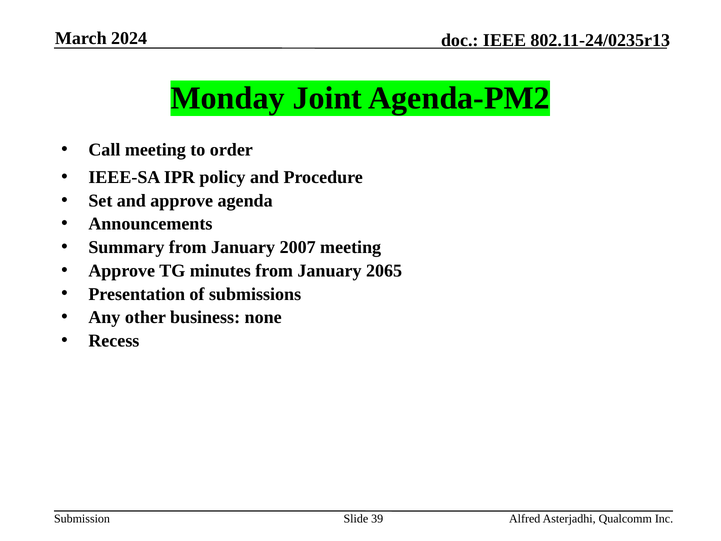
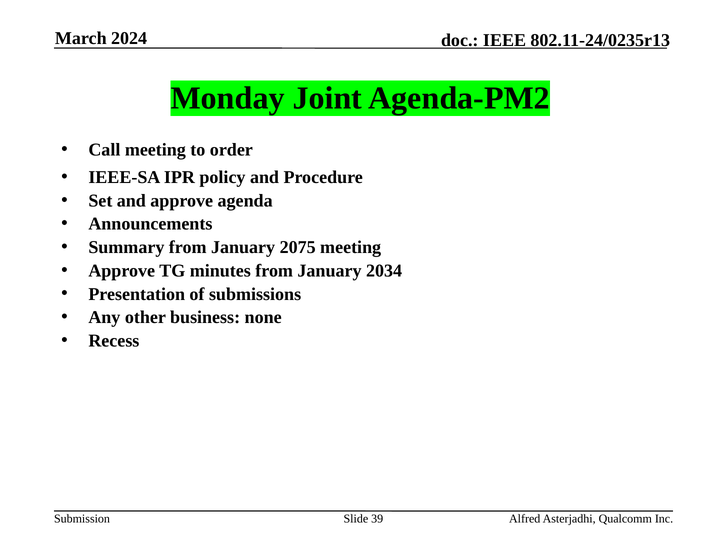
2007: 2007 -> 2075
2065: 2065 -> 2034
